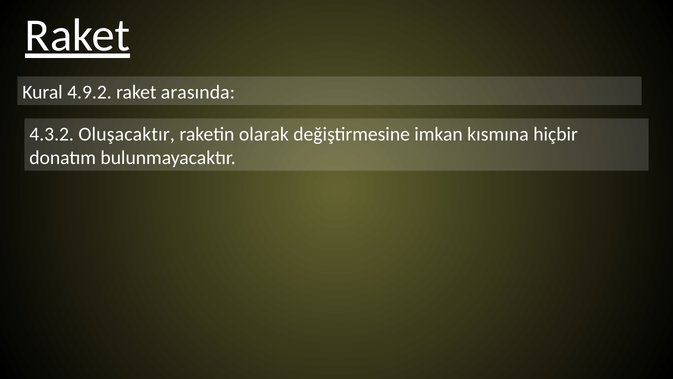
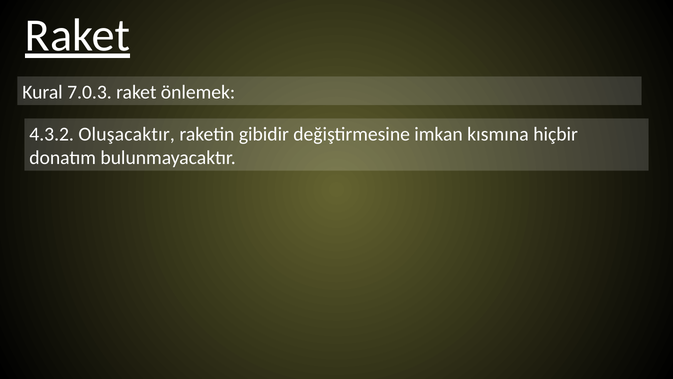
4.9.2: 4.9.2 -> 7.0.3
arasında: arasında -> önlemek
olarak: olarak -> gibidir
